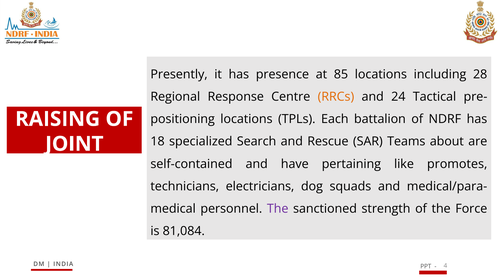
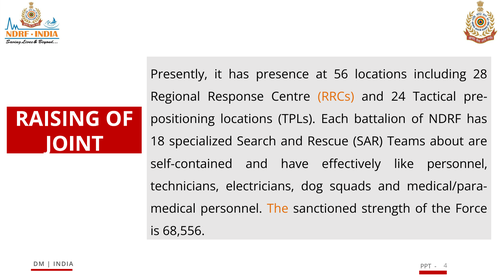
85: 85 -> 56
pertaining: pertaining -> effectively
like promotes: promotes -> personnel
The at (278, 209) colour: purple -> orange
81,084: 81,084 -> 68,556
